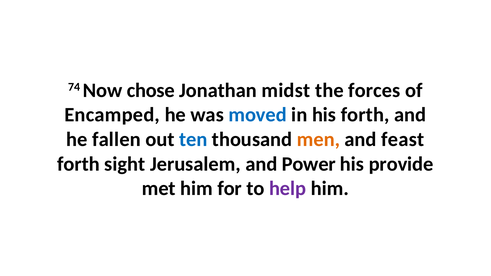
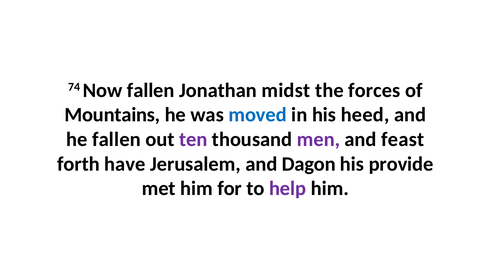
Now chose: chose -> fallen
Encamped: Encamped -> Mountains
his forth: forth -> heed
ten colour: blue -> purple
men colour: orange -> purple
sight: sight -> have
Power: Power -> Dagon
